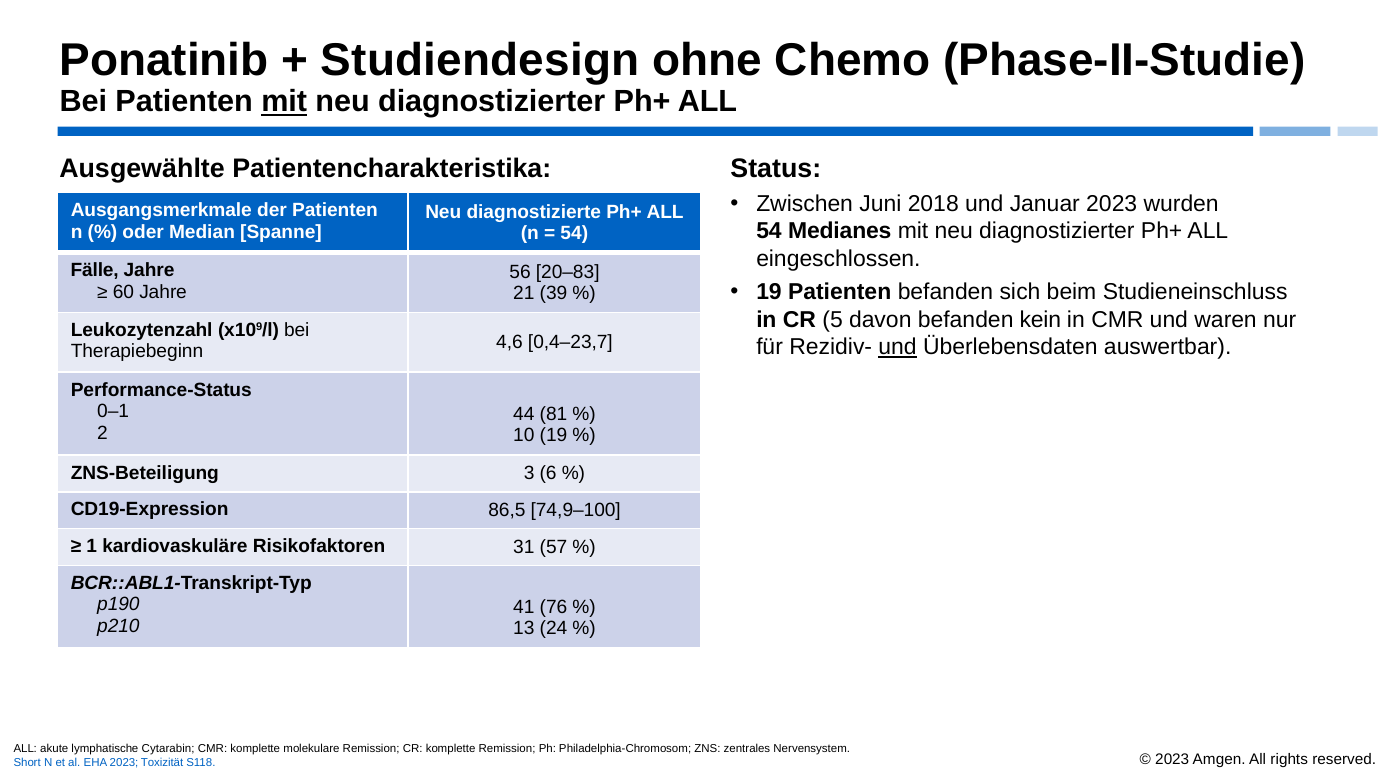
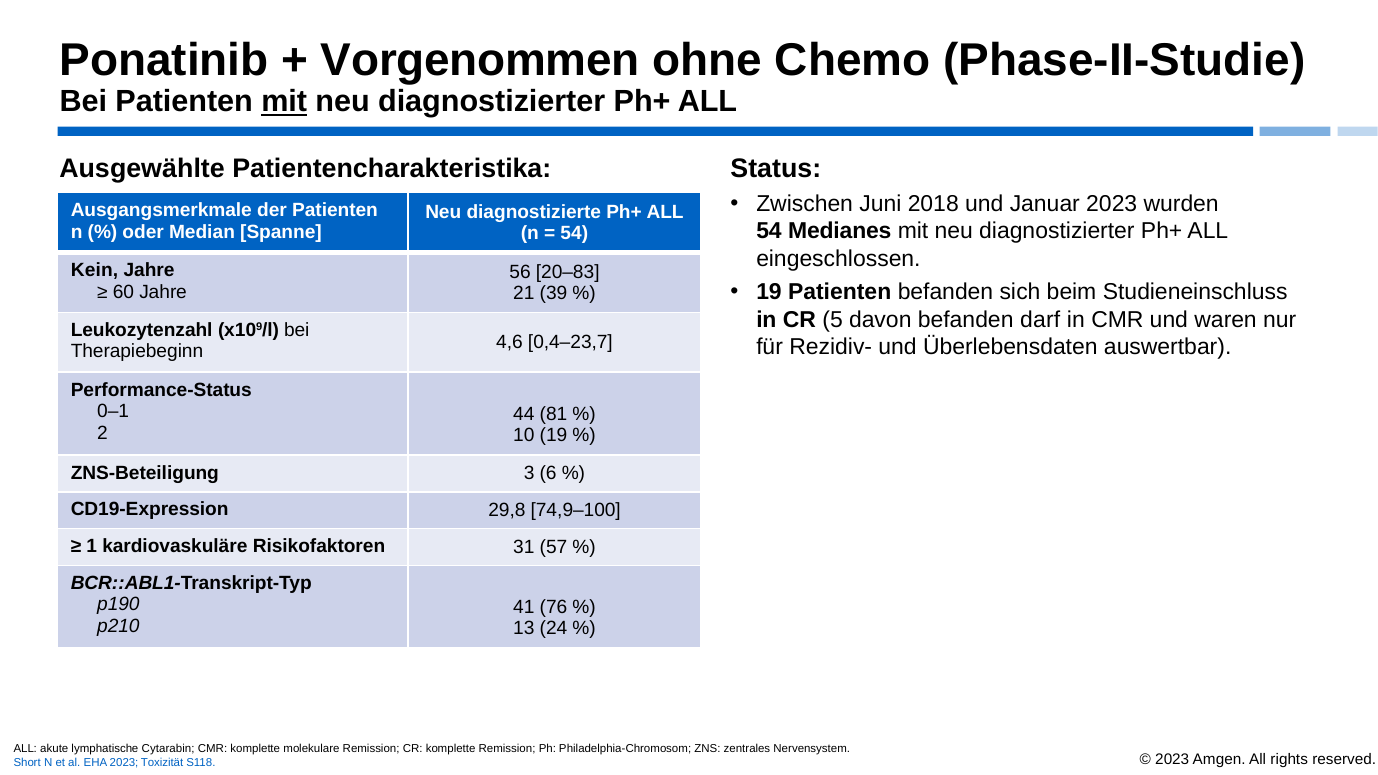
Studiendesign: Studiendesign -> Vorgenommen
Fälle: Fälle -> Kein
kein: kein -> darf
und at (898, 347) underline: present -> none
86,5: 86,5 -> 29,8
